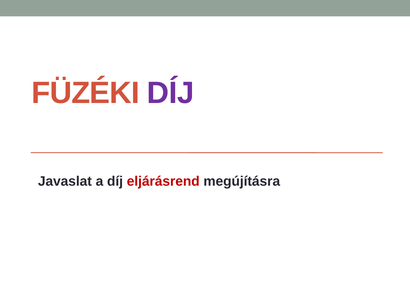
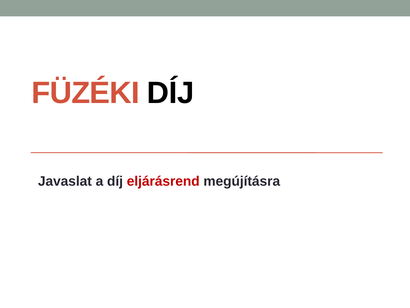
DÍJ at (171, 93) colour: purple -> black
